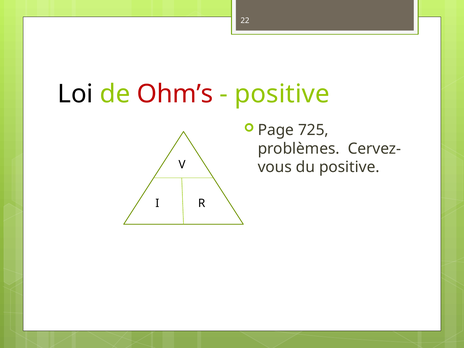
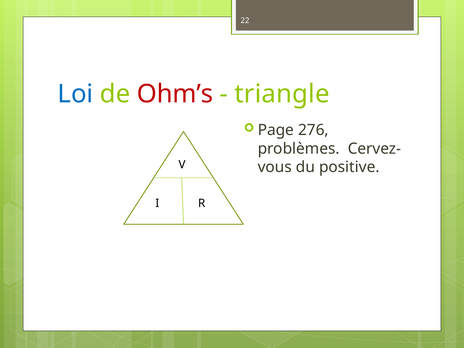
Loi colour: black -> blue
positive at (282, 94): positive -> triangle
725: 725 -> 276
